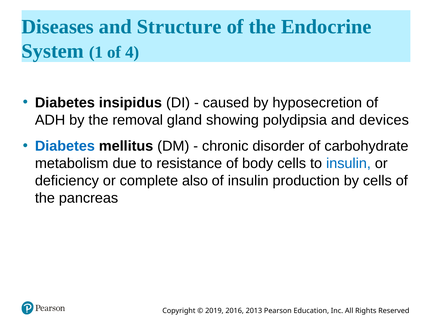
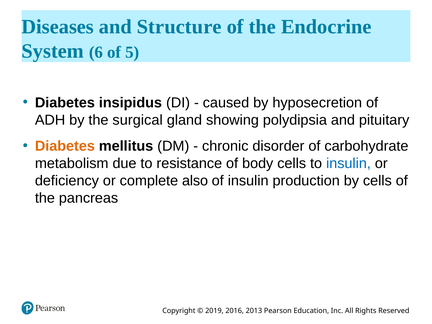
1: 1 -> 6
4: 4 -> 5
removal: removal -> surgical
devices: devices -> pituitary
Diabetes at (65, 146) colour: blue -> orange
